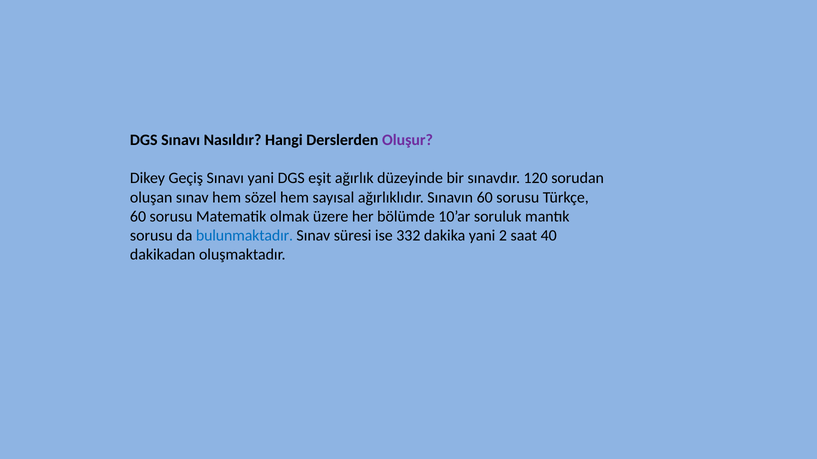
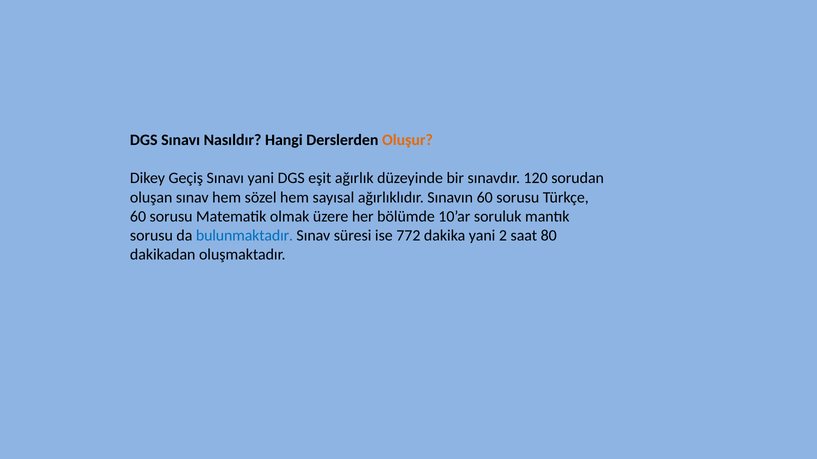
Oluşur colour: purple -> orange
332: 332 -> 772
40: 40 -> 80
